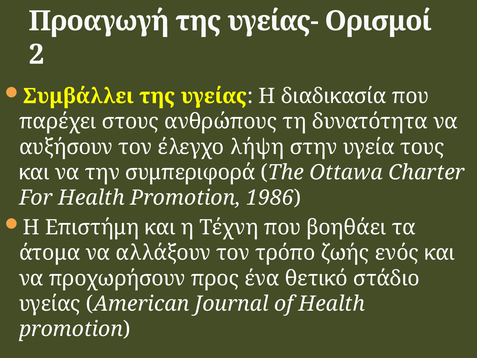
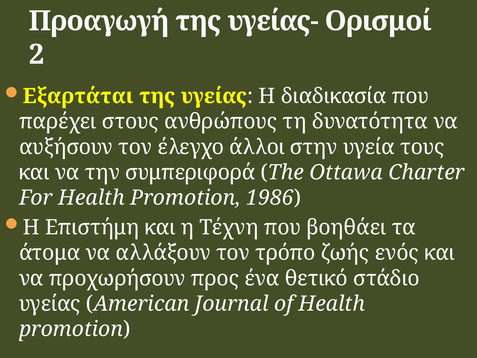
Συμβάλλει: Συμβάλλει -> Εξαρτάται
λήψη: λήψη -> άλλοι
